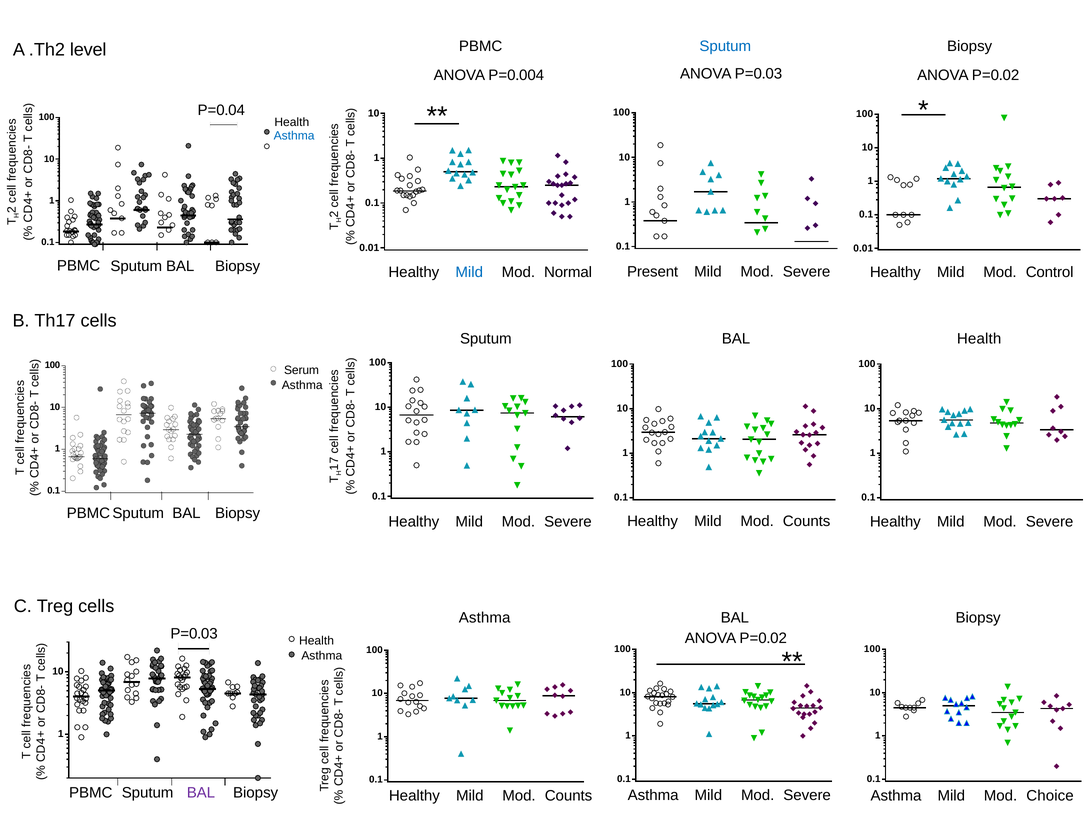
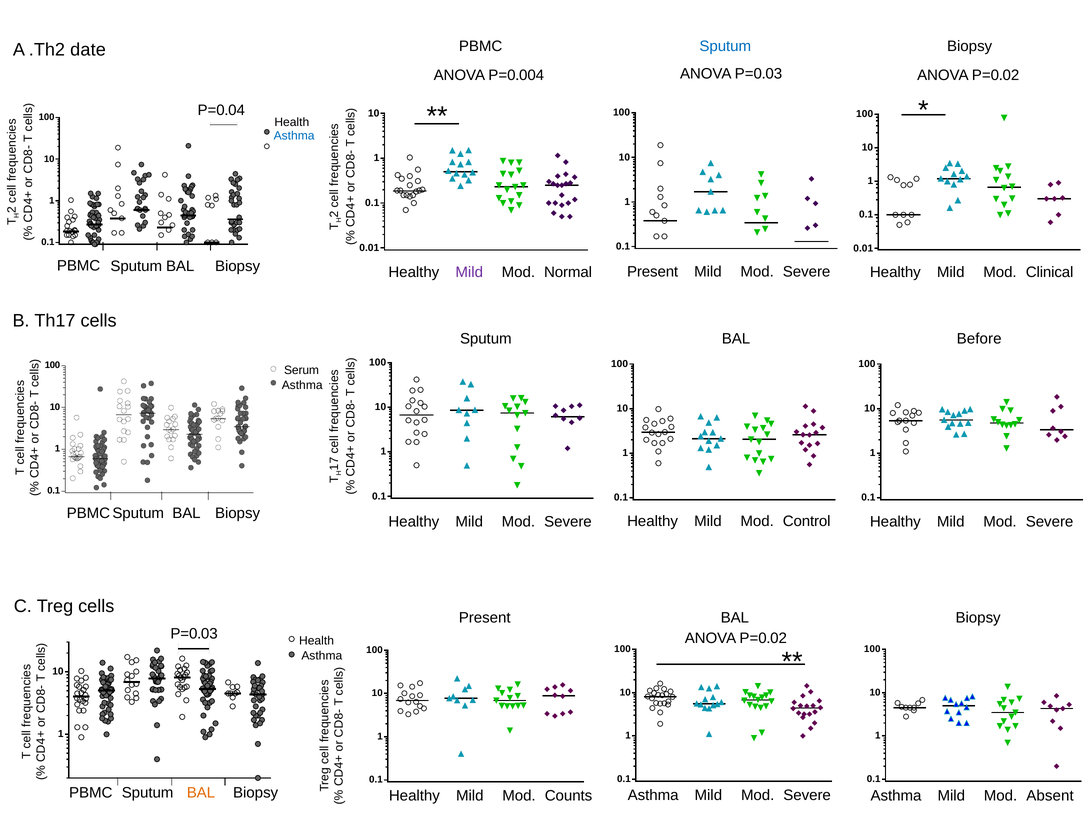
level: level -> date
Control: Control -> Clinical
Mild at (469, 272) colour: blue -> purple
BAL Health: Health -> Before
Counts at (807, 521): Counts -> Control
Asthma at (485, 617): Asthma -> Present
BAL at (201, 792) colour: purple -> orange
Choice: Choice -> Absent
